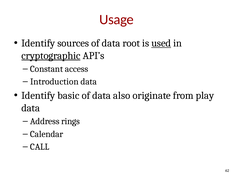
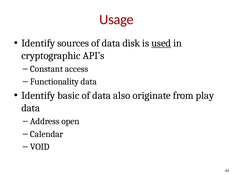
root: root -> disk
cryptographic underline: present -> none
Introduction: Introduction -> Functionality
rings: rings -> open
CALL: CALL -> VOID
